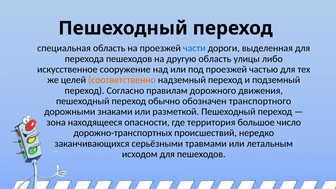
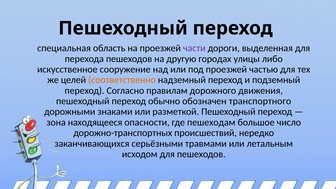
части colour: blue -> purple
другую область: область -> городах
территория: территория -> пешеходам
